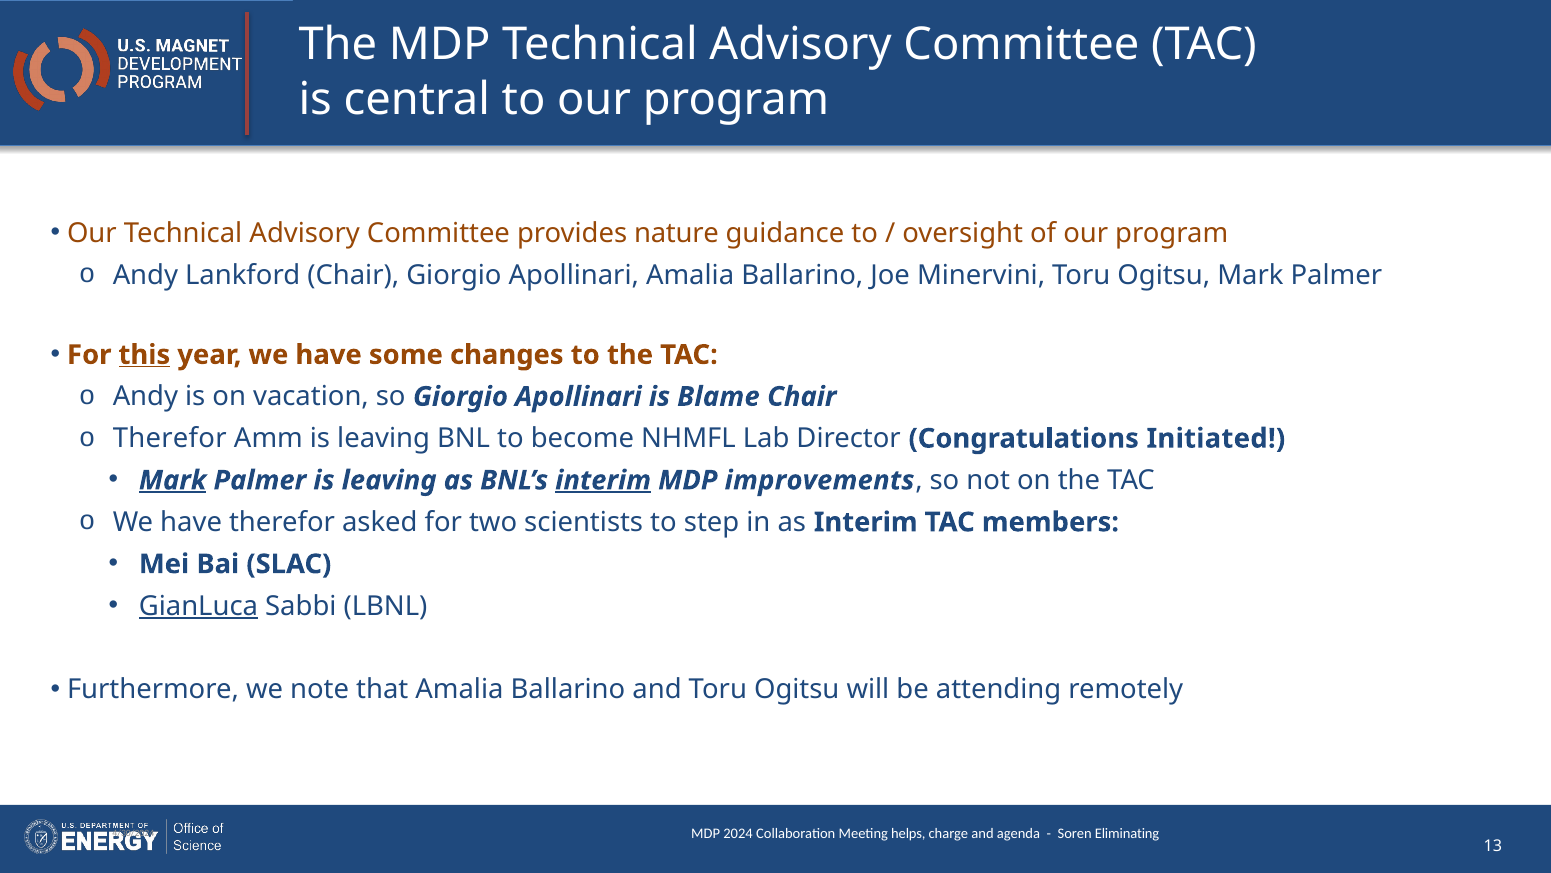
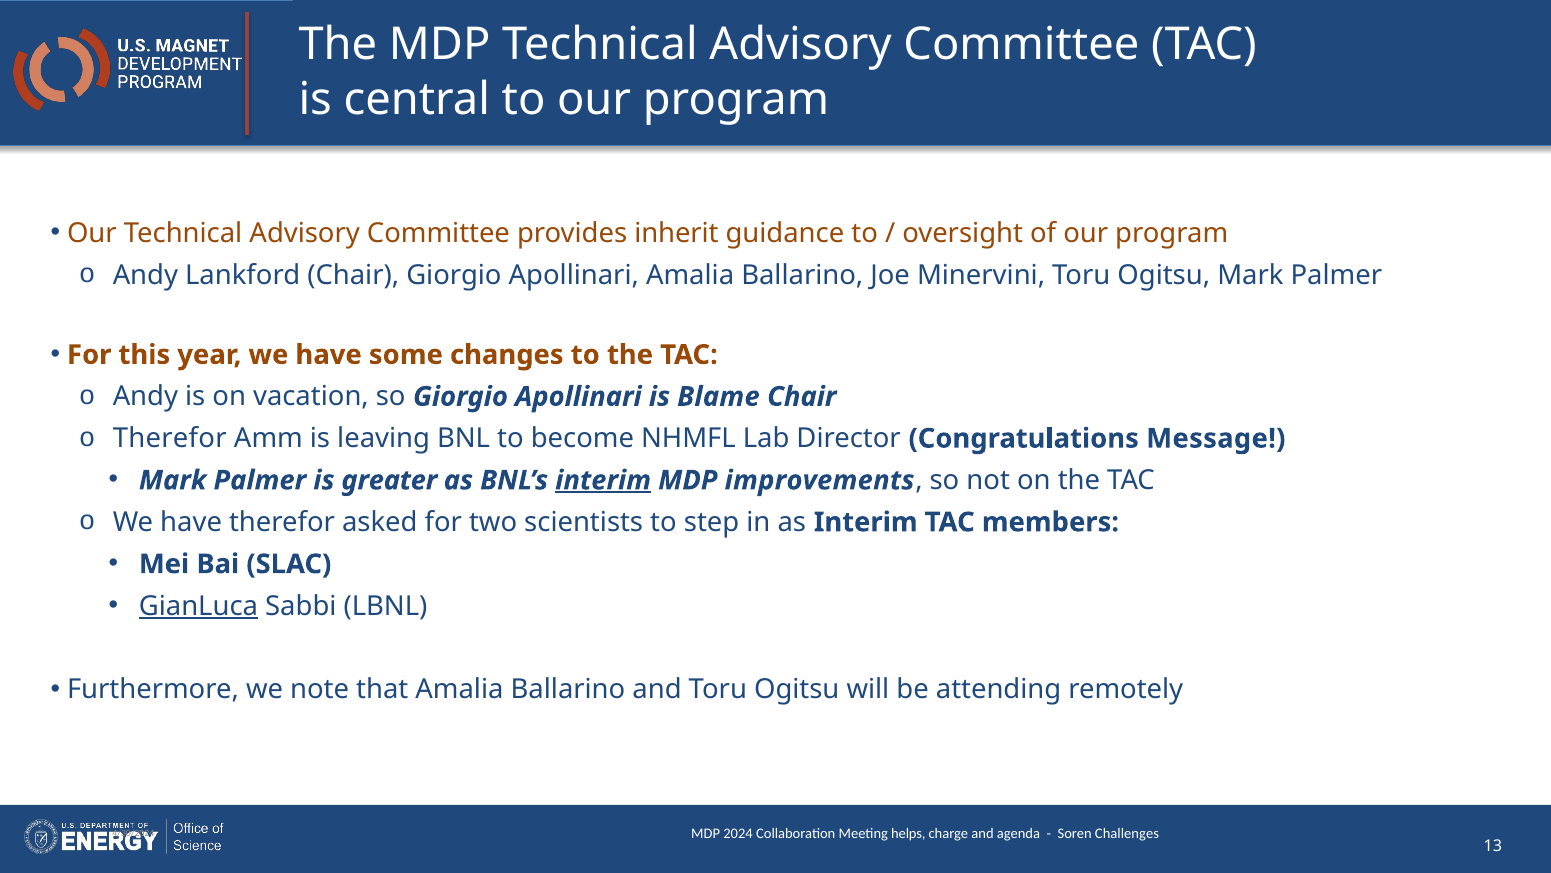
nature: nature -> inherit
this underline: present -> none
Initiated: Initiated -> Message
Mark at (173, 480) underline: present -> none
Palmer is leaving: leaving -> greater
Eliminating: Eliminating -> Challenges
